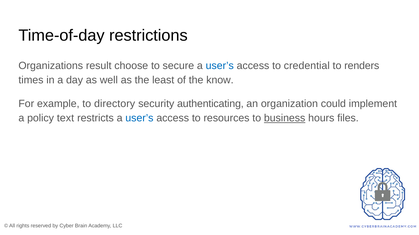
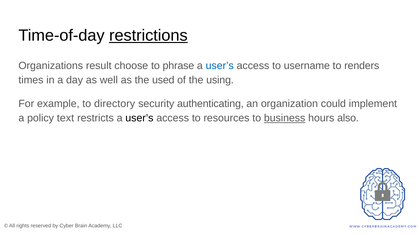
restrictions underline: none -> present
secure: secure -> phrase
credential: credential -> username
least: least -> used
know: know -> using
user’s at (139, 119) colour: blue -> black
files: files -> also
